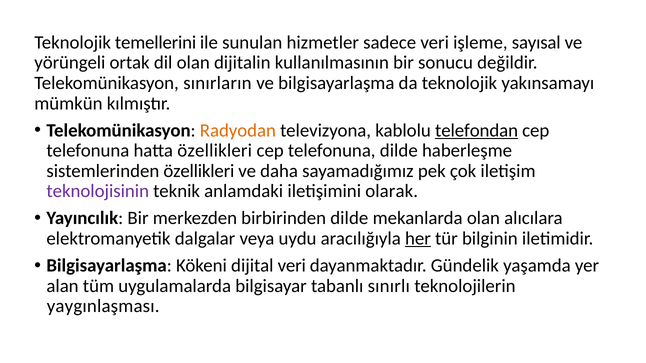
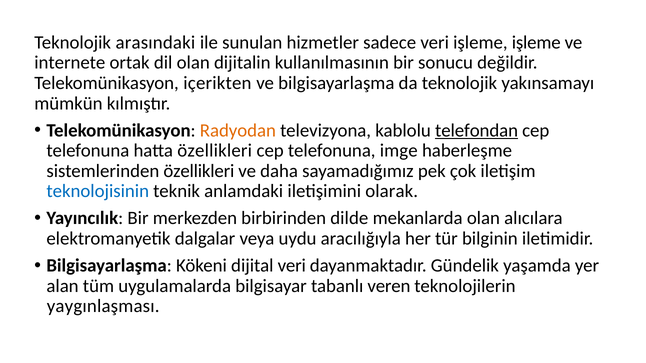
temellerini: temellerini -> arasındaki
işleme sayısal: sayısal -> işleme
yörüngeli: yörüngeli -> internete
sınırların: sınırların -> içerikten
telefonuna dilde: dilde -> imge
teknolojisinin colour: purple -> blue
her underline: present -> none
sınırlı: sınırlı -> veren
